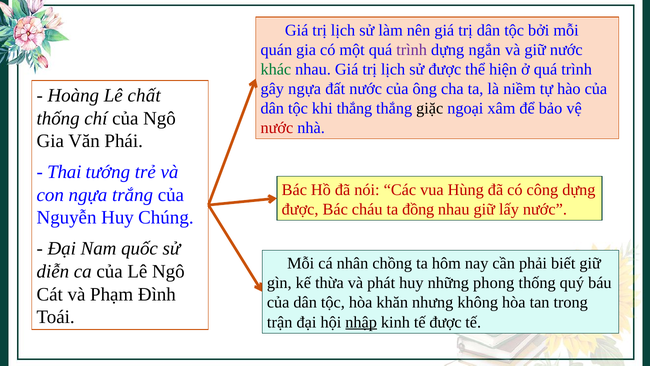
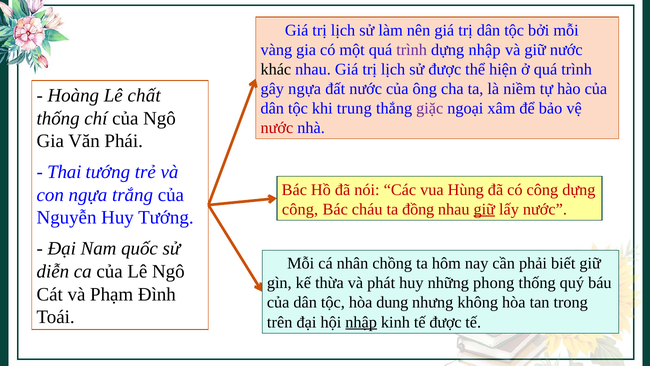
quán: quán -> vàng
dựng ngắn: ngắn -> nhập
khác colour: green -> black
khi thắng: thắng -> trung
giặc colour: black -> purple
được at (300, 209): được -> công
giữ at (484, 209) underline: none -> present
Huy Chúng: Chúng -> Tướng
khăn: khăn -> dung
trận: trận -> trên
